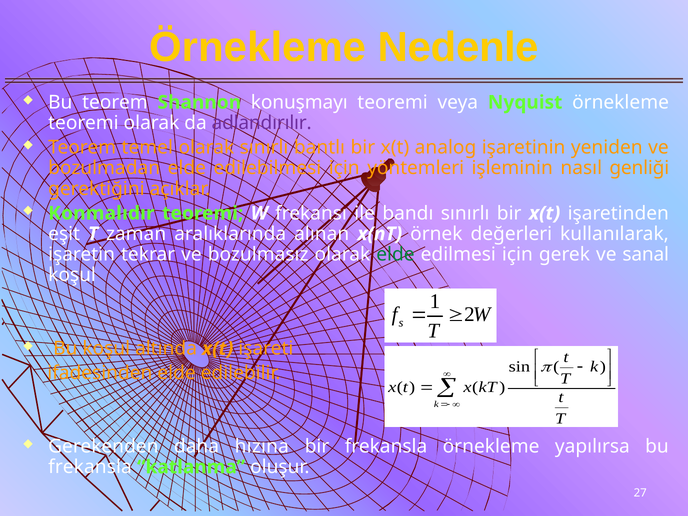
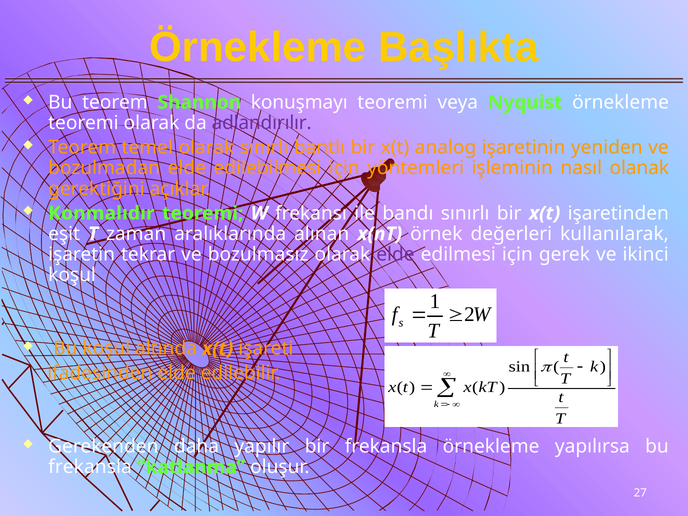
Nedenle: Nedenle -> Başlıkta
genliği: genliği -> olanak
elde at (395, 255) colour: green -> purple
sanal: sanal -> ikinci
hızına: hızına -> yapılır
